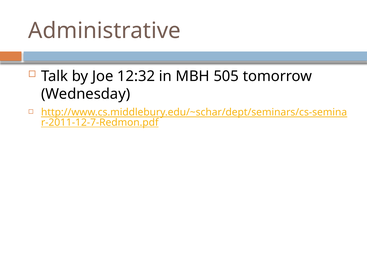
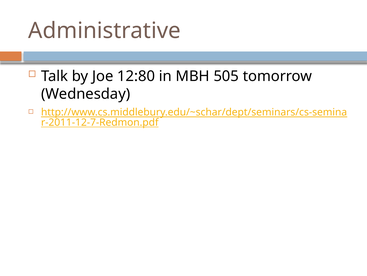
12:32: 12:32 -> 12:80
